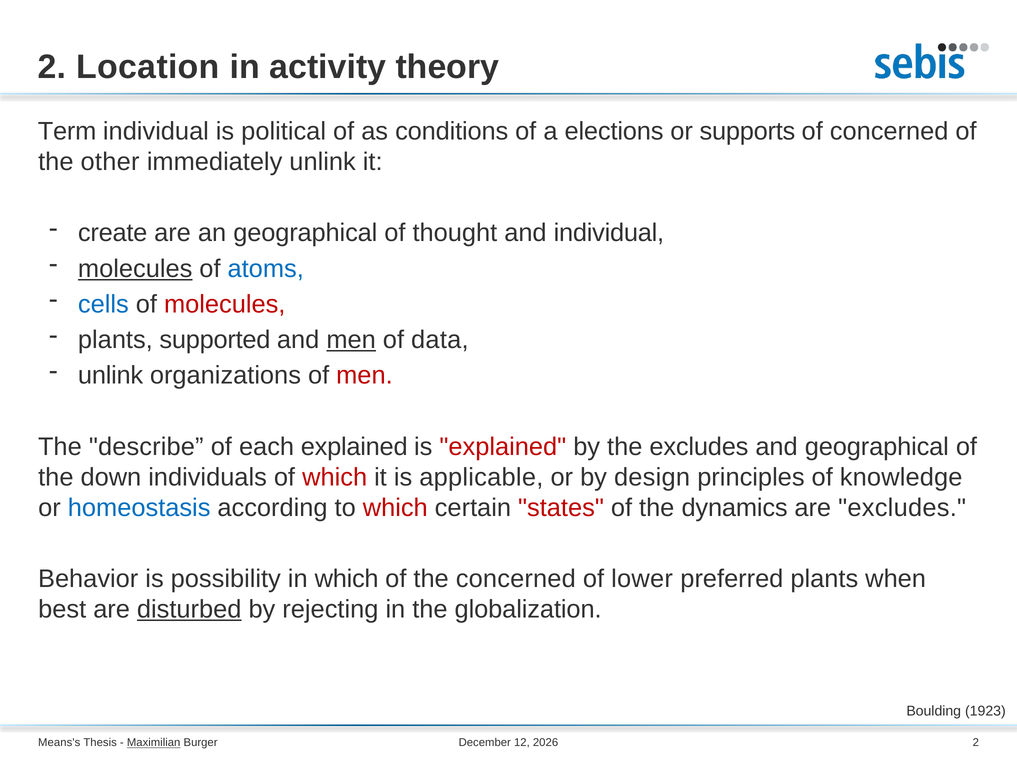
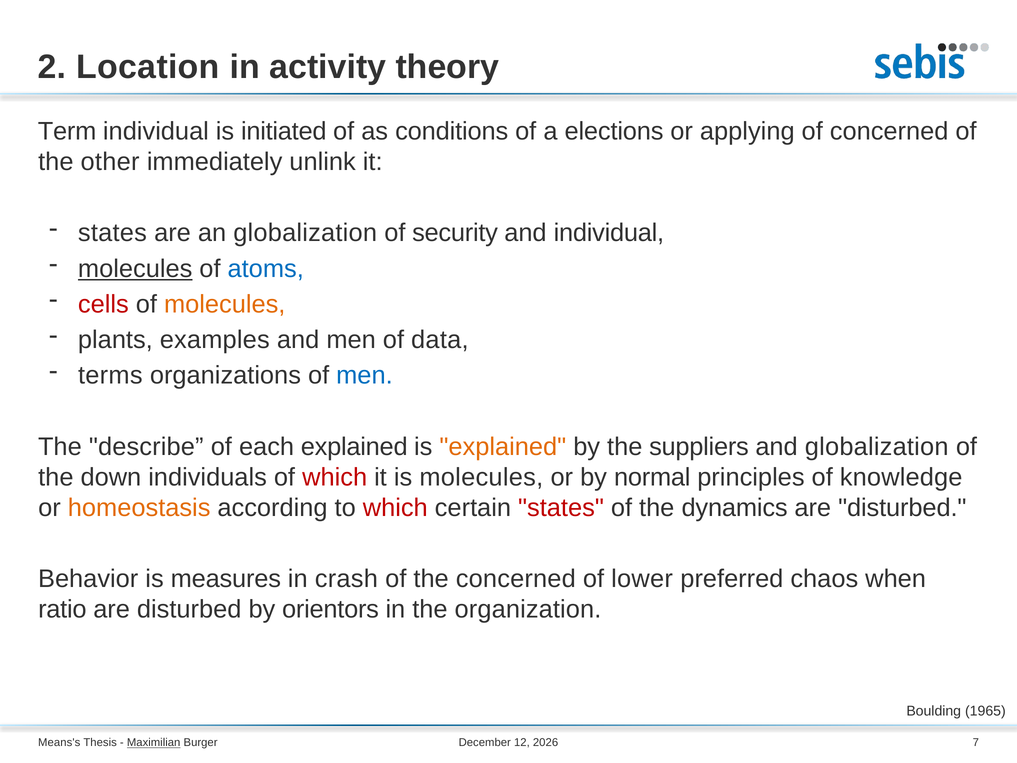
political: political -> initiated
supports: supports -> applying
create at (113, 233): create -> states
an geographical: geographical -> globalization
thought: thought -> security
cells colour: blue -> red
molecules at (225, 304) colour: red -> orange
supported: supported -> examples
men at (351, 340) underline: present -> none
unlink at (111, 375): unlink -> terms
men at (364, 375) colour: red -> blue
explained at (503, 446) colour: red -> orange
the excludes: excludes -> suppliers
and geographical: geographical -> globalization
is applicable: applicable -> molecules
design: design -> normal
homeostasis colour: blue -> orange
excludes at (902, 508): excludes -> disturbed
possibility: possibility -> measures
in which: which -> crash
preferred plants: plants -> chaos
best: best -> ratio
disturbed at (189, 609) underline: present -> none
rejecting: rejecting -> orientors
globalization: globalization -> organization
1923: 1923 -> 1965
Burger 2: 2 -> 7
